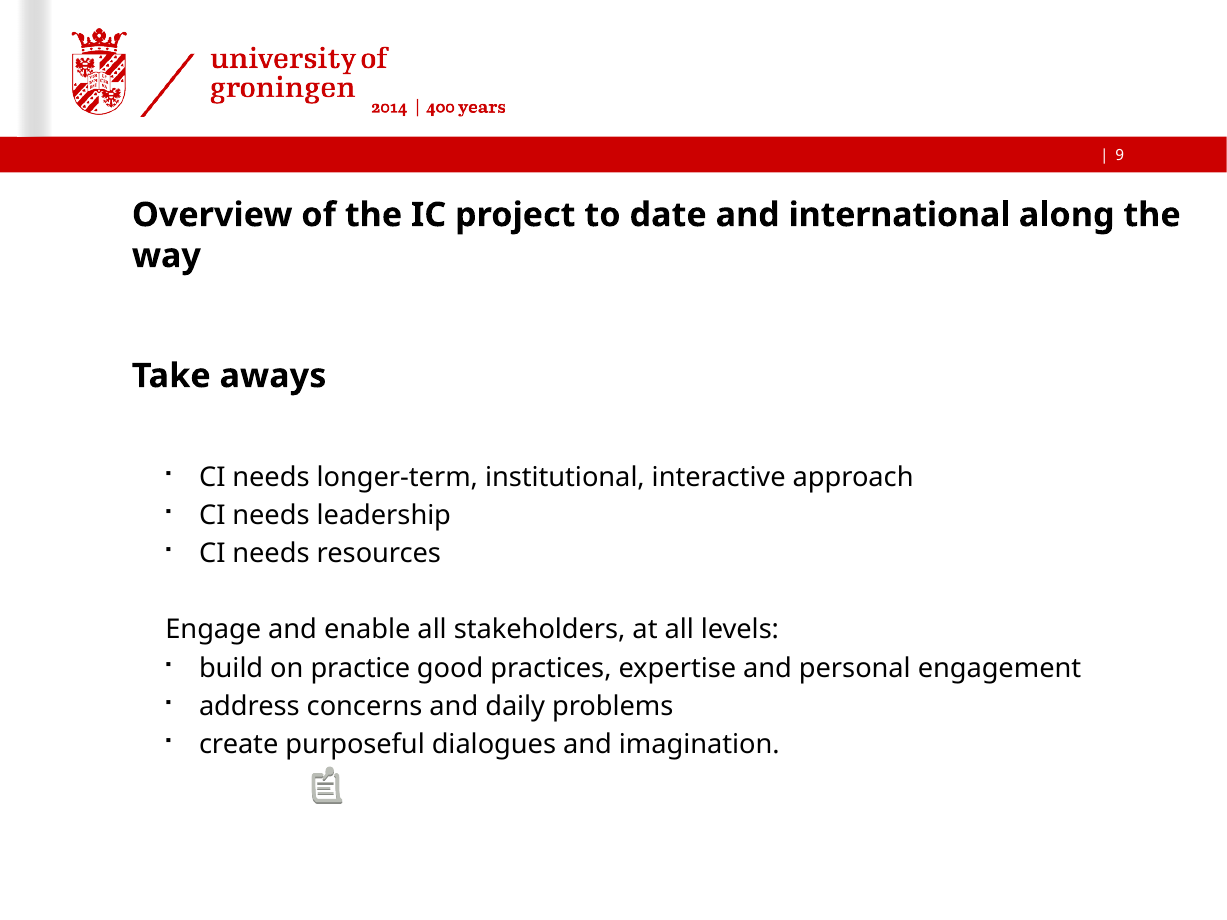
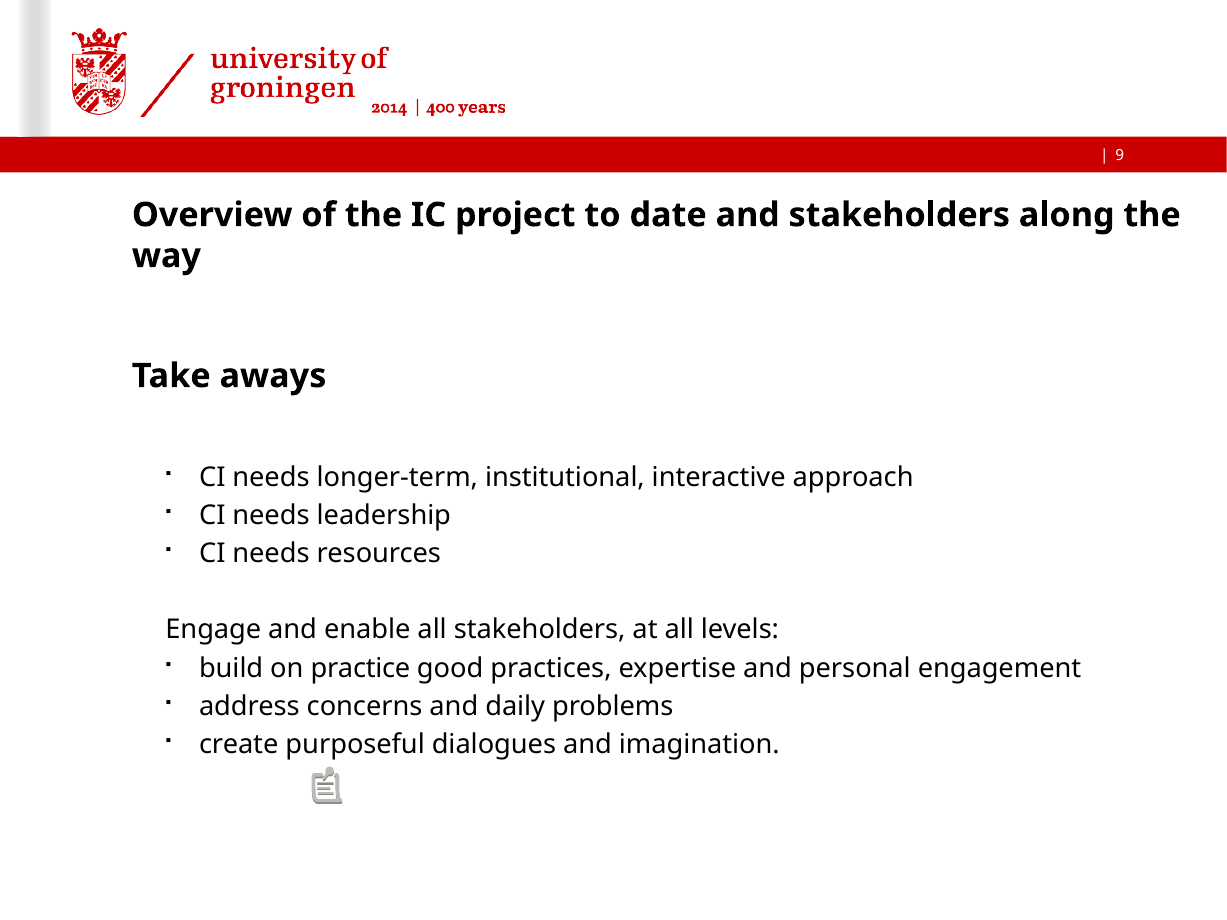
and international: international -> stakeholders
